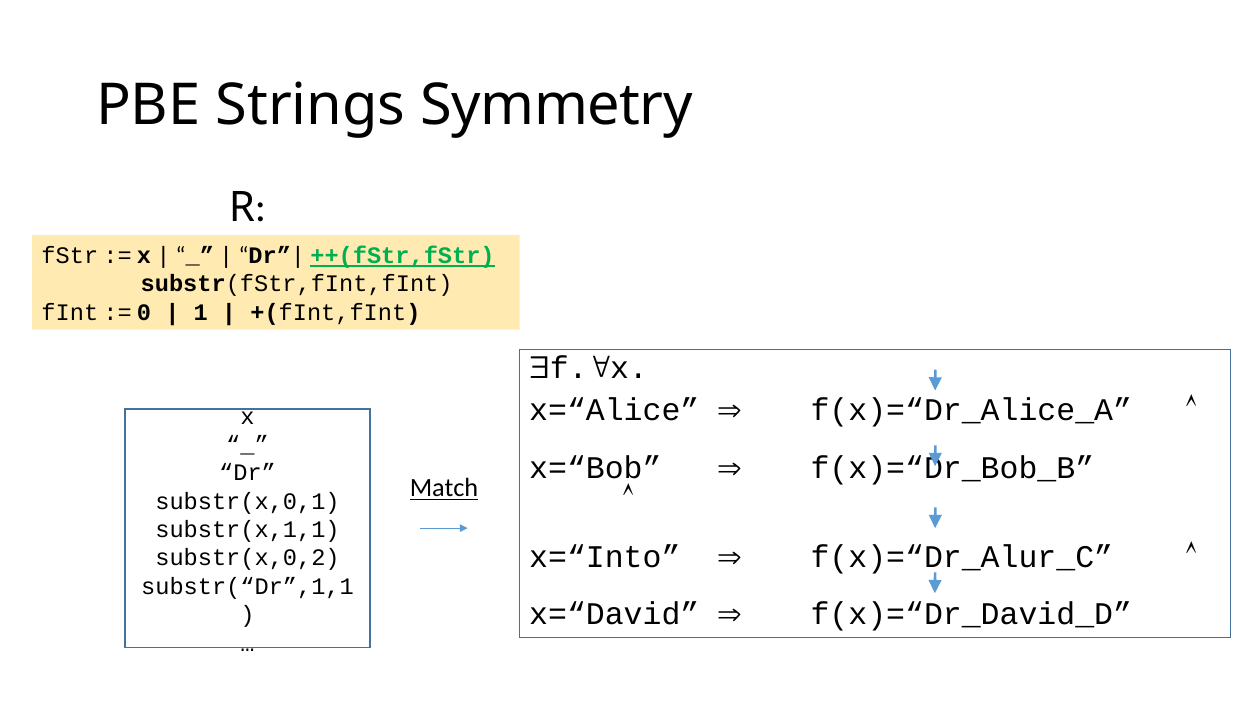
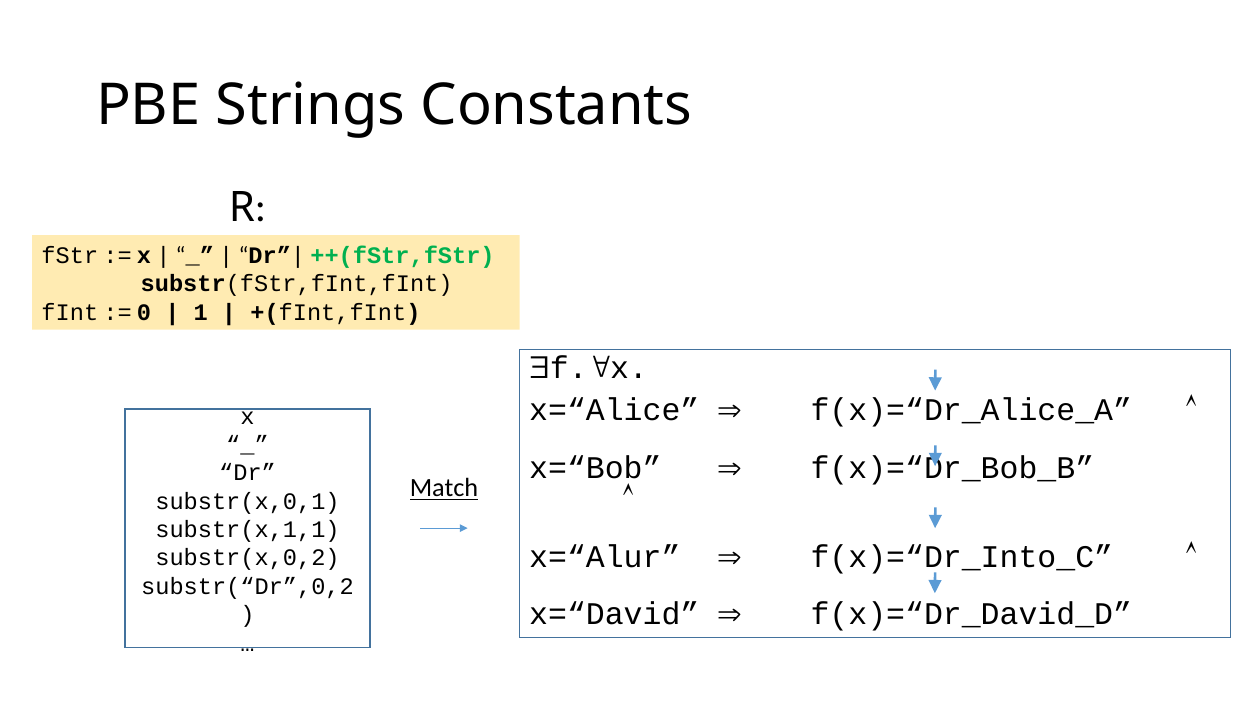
Symmetry: Symmetry -> Constants
++(fStr,fStr underline: present -> none
x=“Into: x=“Into -> x=“Alur
f(x)=“Dr_Alur_C: f(x)=“Dr_Alur_C -> f(x)=“Dr_Into_C
substr(“Dr”,1,1: substr(“Dr”,1,1 -> substr(“Dr”,0,2
